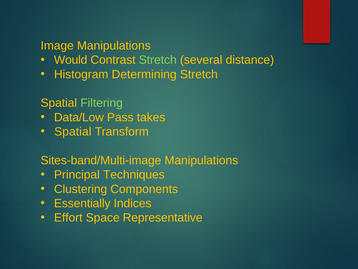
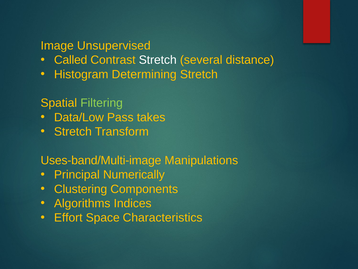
Image Manipulations: Manipulations -> Unsupervised
Would: Would -> Called
Stretch at (158, 60) colour: light green -> white
Spatial at (73, 131): Spatial -> Stretch
Sites-band/Multi-image: Sites-band/Multi-image -> Uses-band/Multi-image
Techniques: Techniques -> Numerically
Essentially: Essentially -> Algorithms
Representative: Representative -> Characteristics
